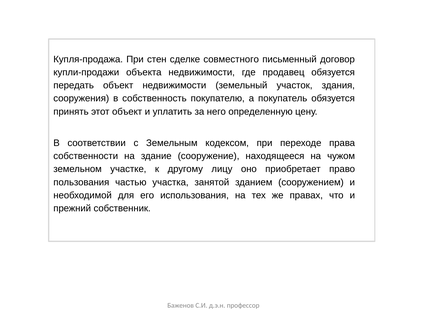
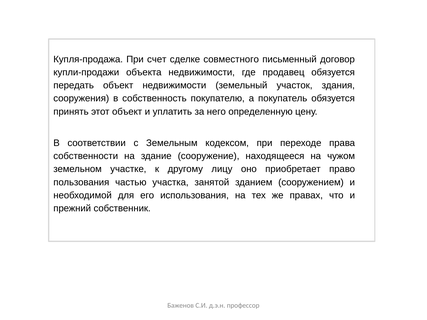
стен: стен -> счет
